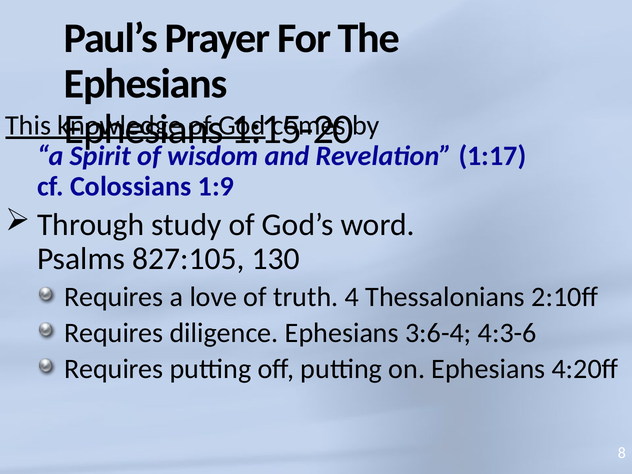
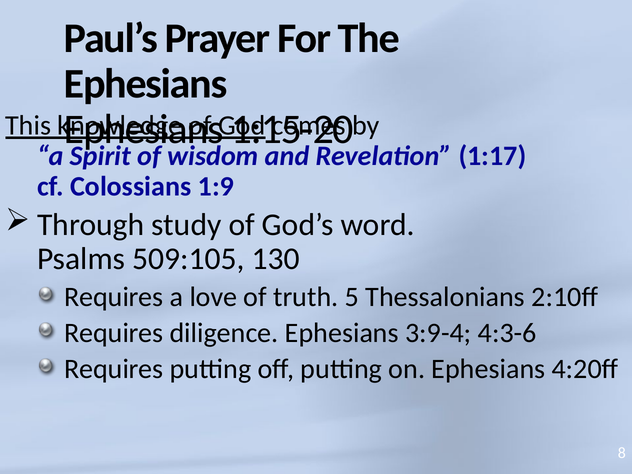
827:105: 827:105 -> 509:105
4: 4 -> 5
3:6-4: 3:6-4 -> 3:9-4
